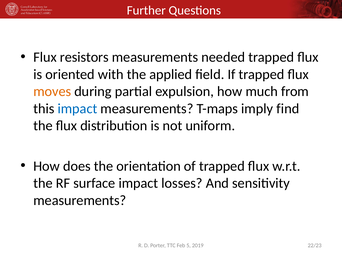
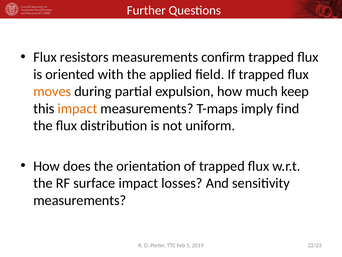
needed: needed -> confirm
from: from -> keep
impact at (77, 108) colour: blue -> orange
